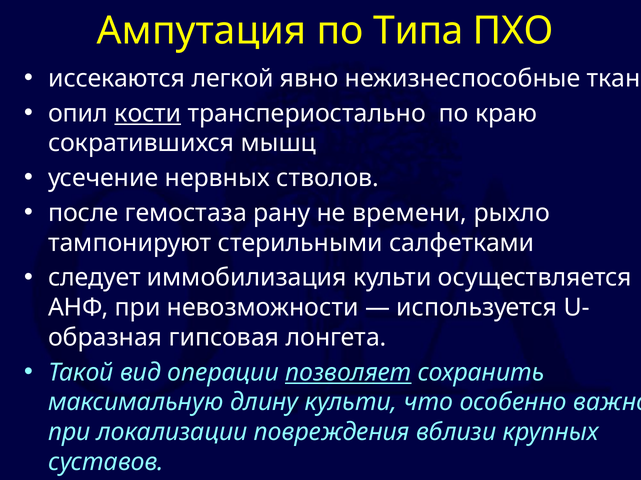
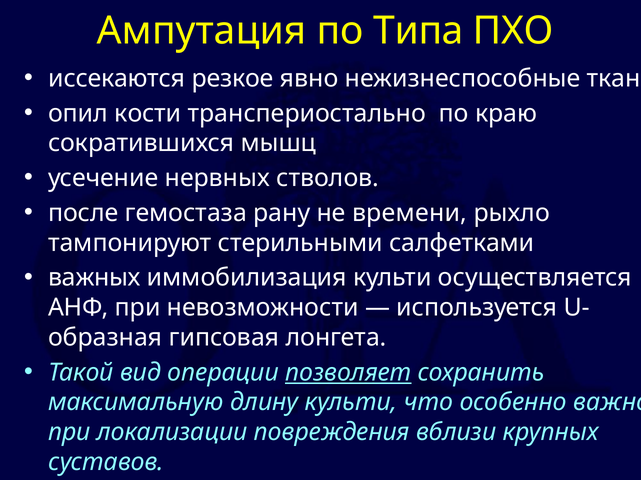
легкой: легкой -> резкое
кости underline: present -> none
следует: следует -> важных
